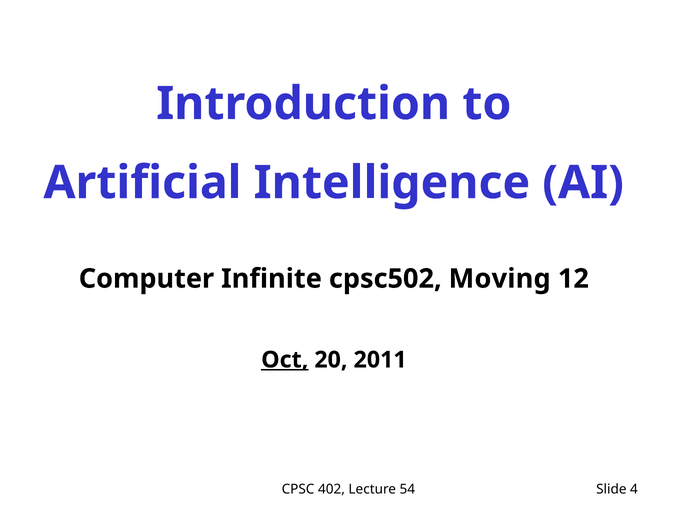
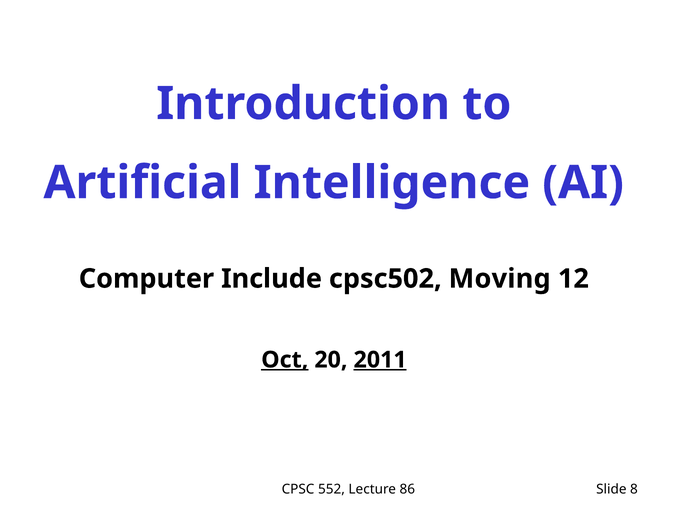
Infinite: Infinite -> Include
2011 underline: none -> present
402: 402 -> 552
54: 54 -> 86
4: 4 -> 8
